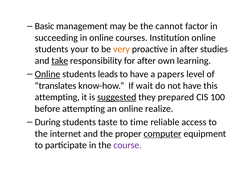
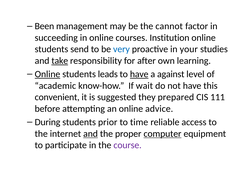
Basic: Basic -> Been
your: your -> send
very colour: orange -> blue
in after: after -> your
have at (139, 74) underline: none -> present
papers: papers -> against
translates: translates -> academic
attempting at (57, 97): attempting -> convenient
suggested underline: present -> none
100: 100 -> 111
realize: realize -> advice
taste: taste -> prior
and at (91, 133) underline: none -> present
